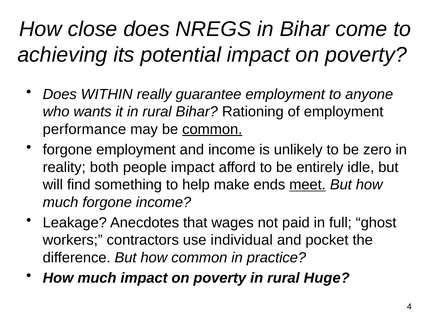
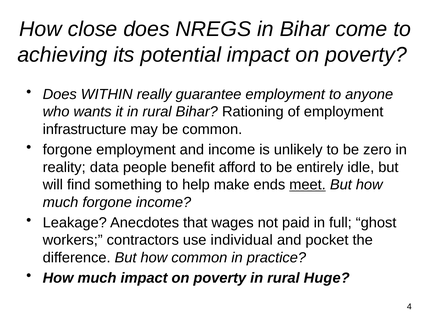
performance: performance -> infrastructure
common at (212, 130) underline: present -> none
both: both -> data
people impact: impact -> benefit
